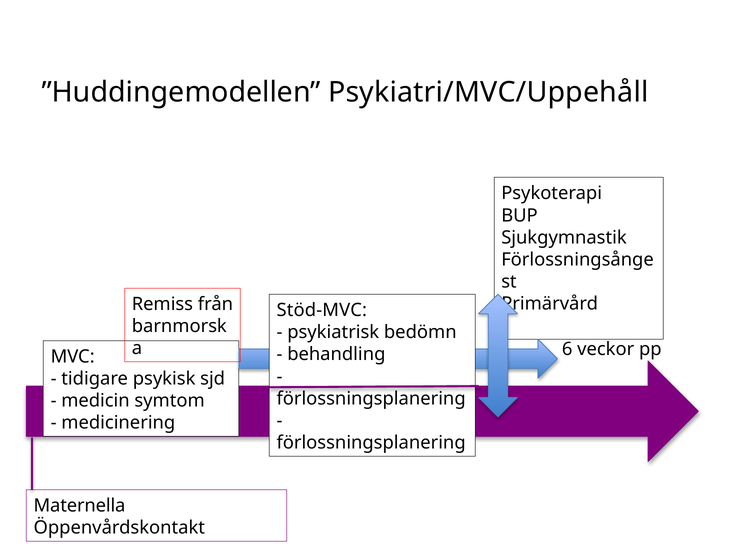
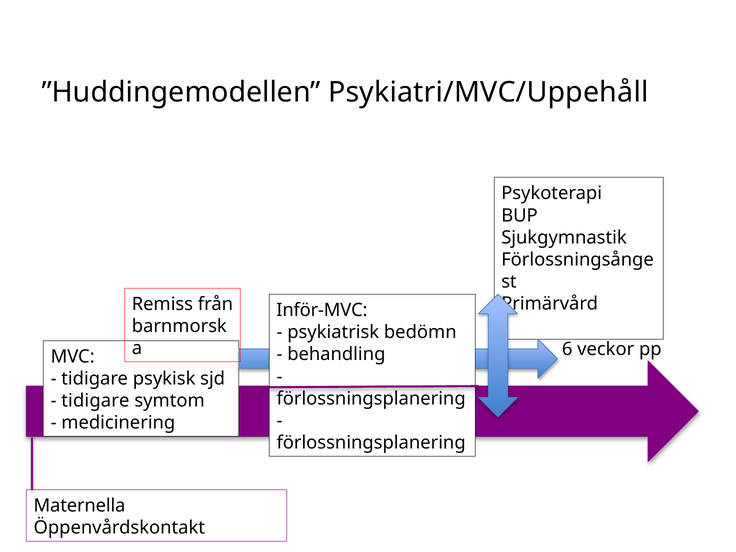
Stöd-MVC: Stöd-MVC -> Inför-MVC
medicin at (96, 401): medicin -> tidigare
